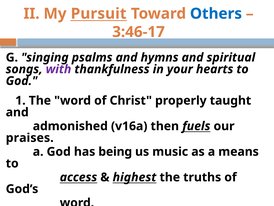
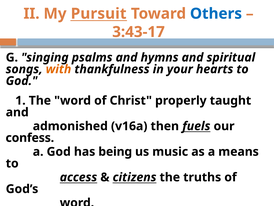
3:46-17: 3:46-17 -> 3:43-17
with colour: purple -> orange
praises: praises -> confess
highest: highest -> citizens
